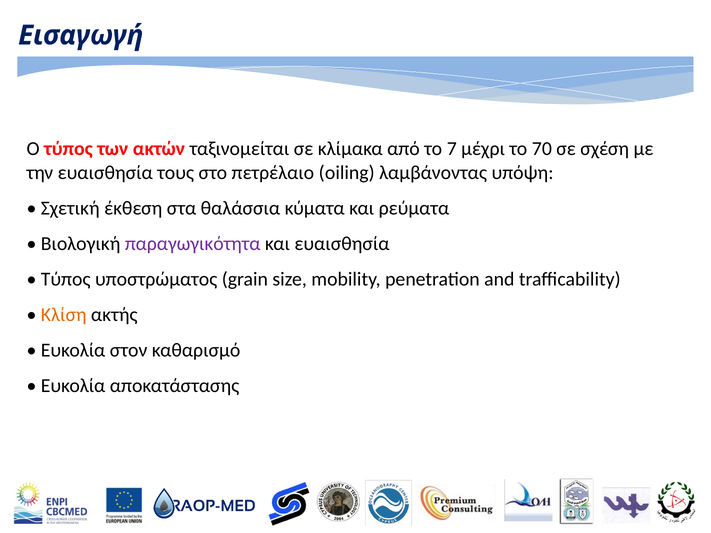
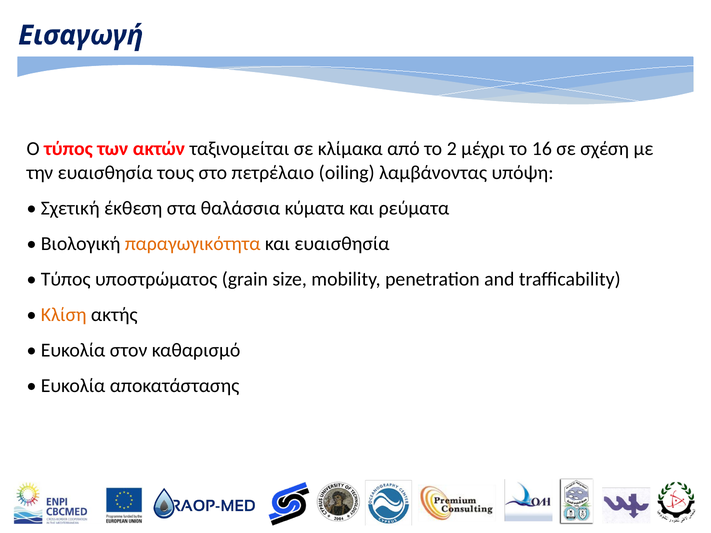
7: 7 -> 2
70: 70 -> 16
παραγωγικότητα colour: purple -> orange
